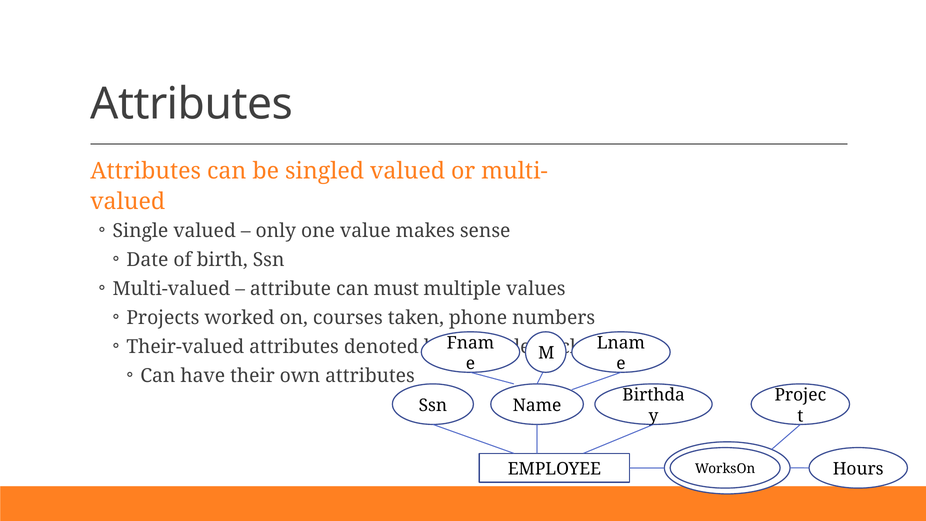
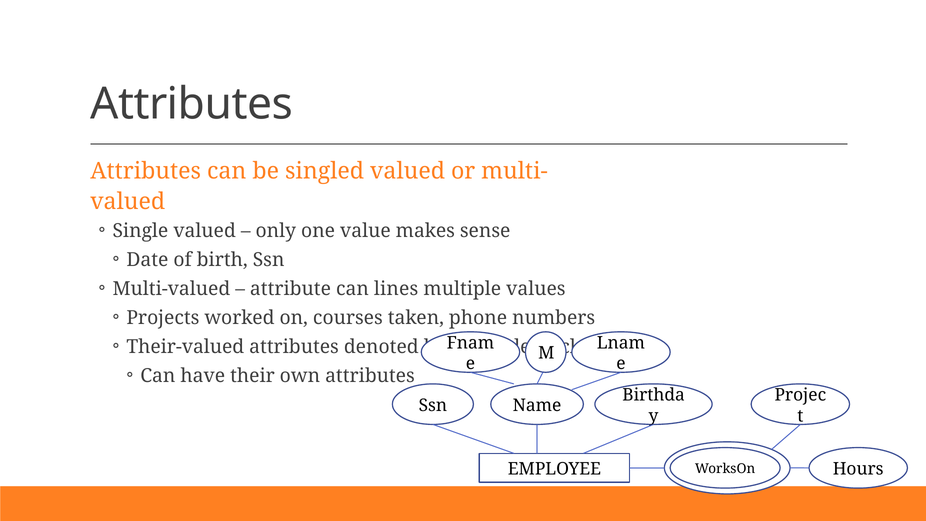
must: must -> lines
